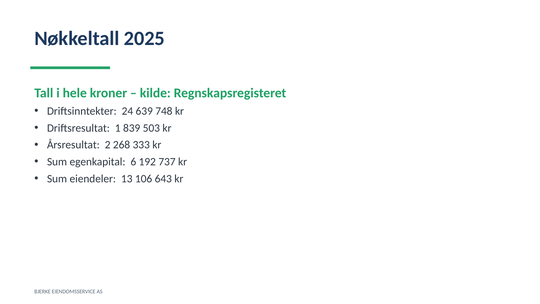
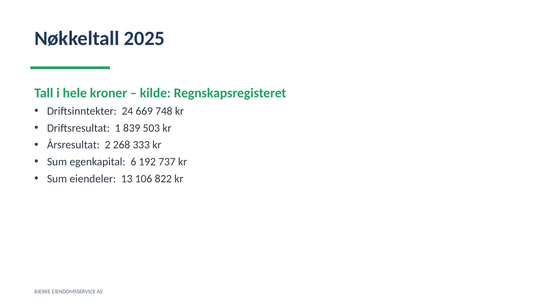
639: 639 -> 669
643: 643 -> 822
